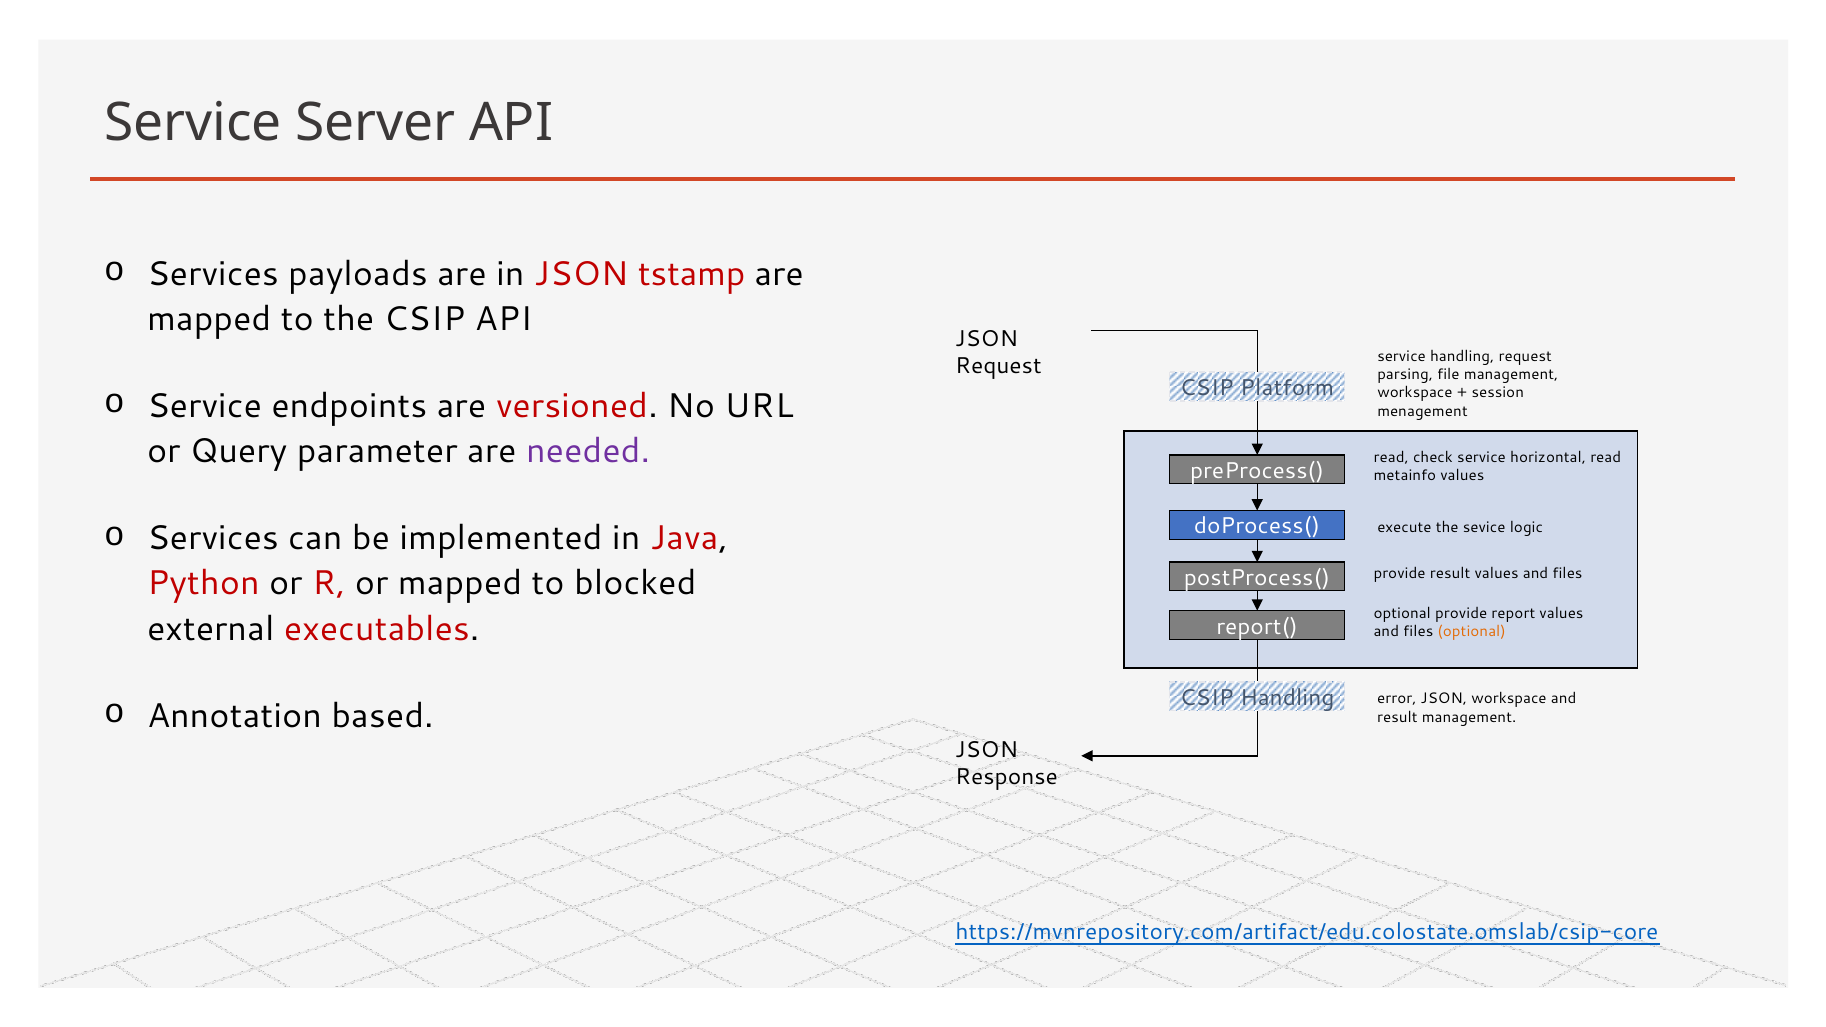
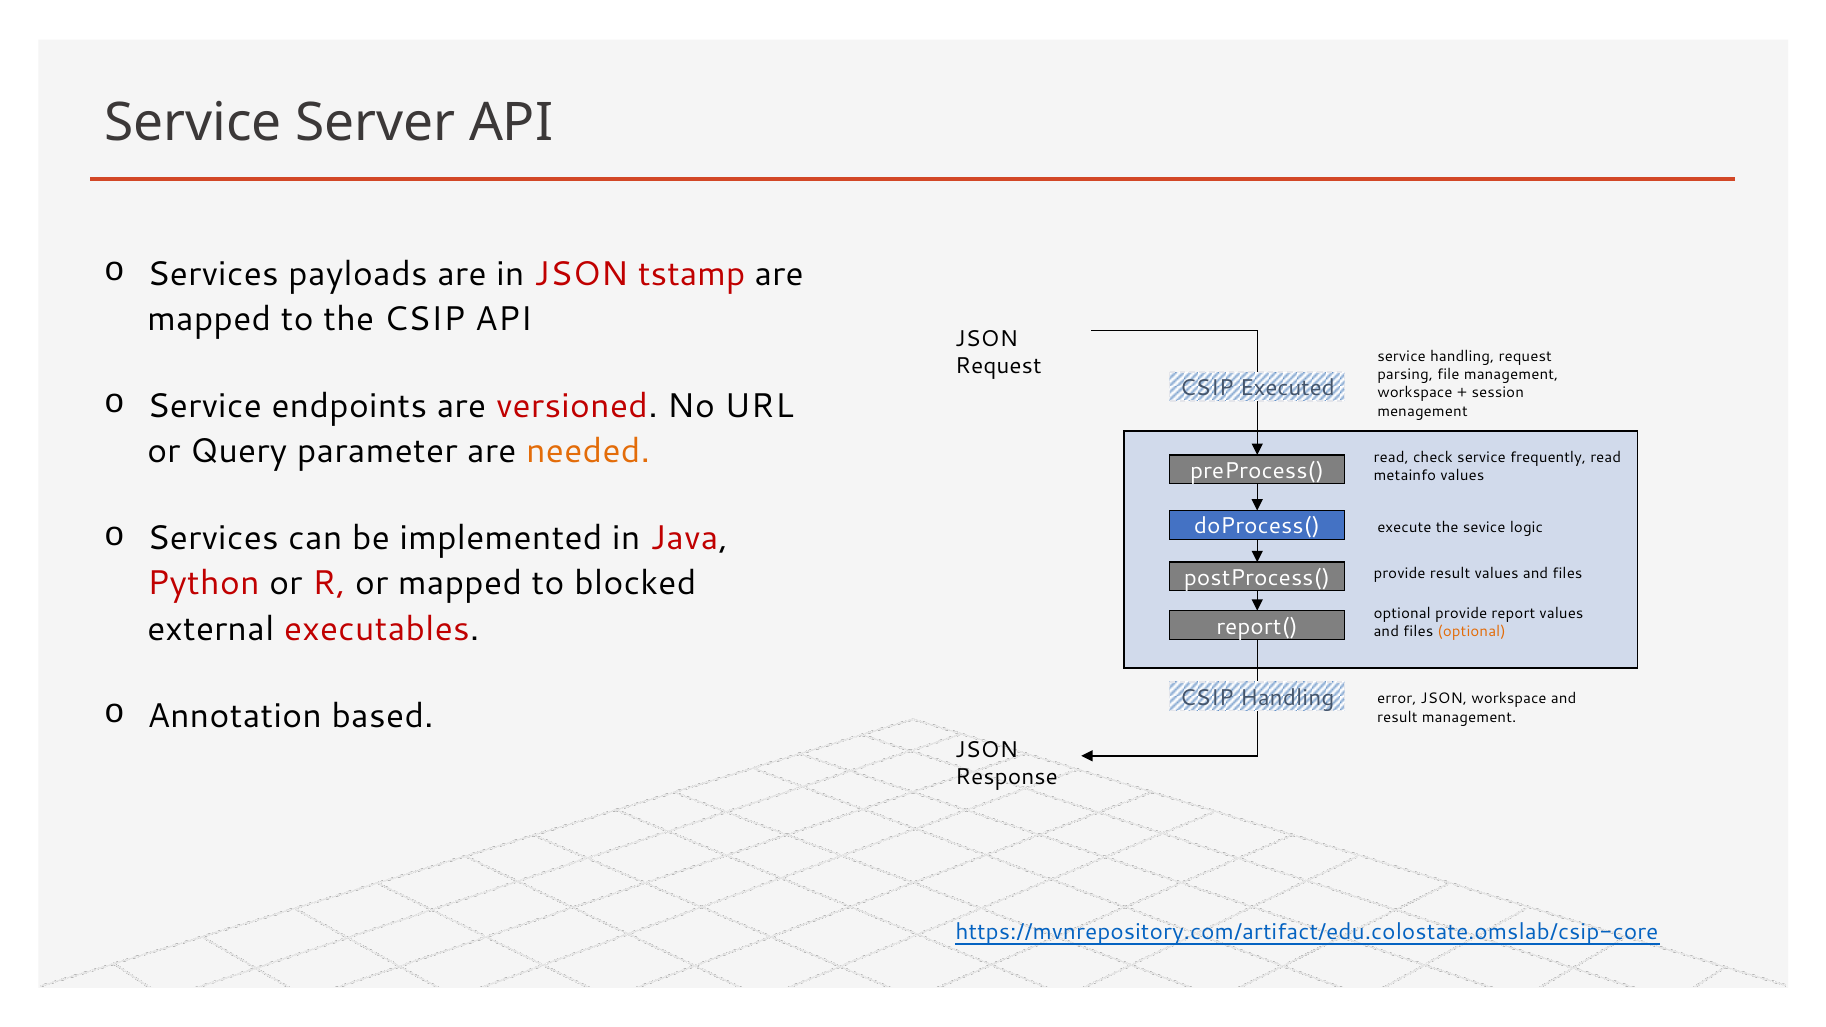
Platform: Platform -> Executed
needed colour: purple -> orange
horizontal: horizontal -> frequently
